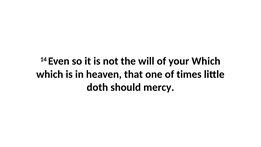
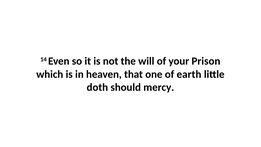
your Which: Which -> Prison
times: times -> earth
